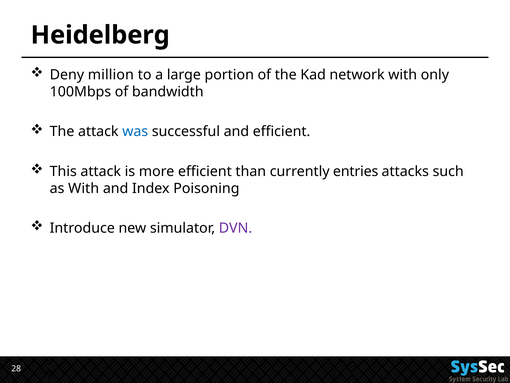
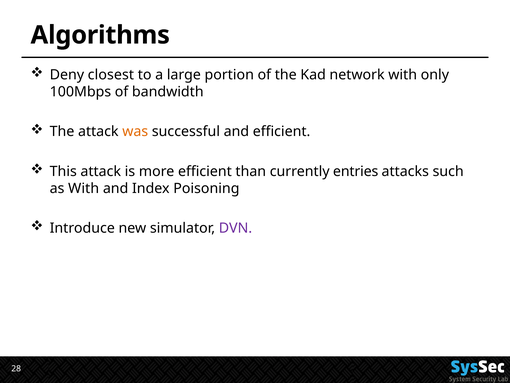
Heidelberg: Heidelberg -> Algorithms
million: million -> closest
was colour: blue -> orange
